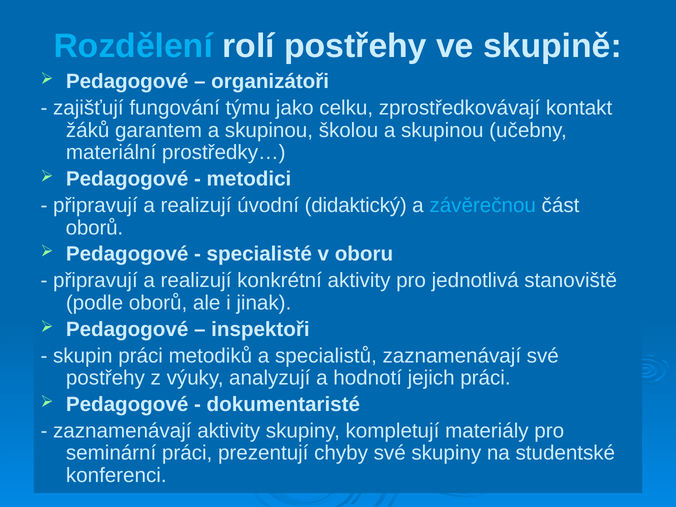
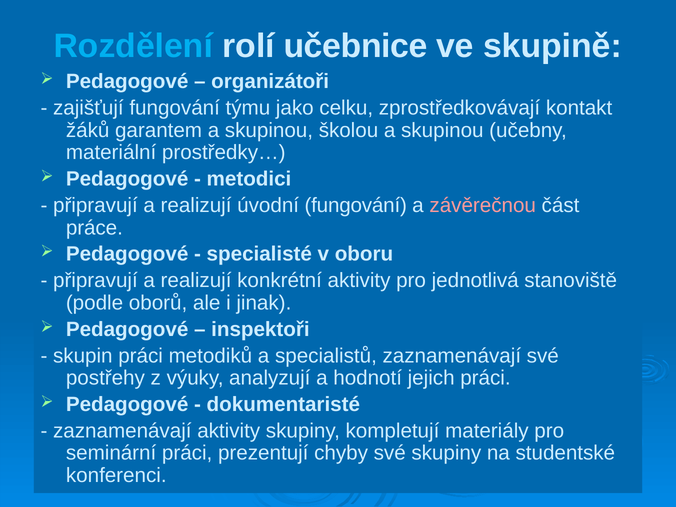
rolí postřehy: postřehy -> učebnice
úvodní didaktický: didaktický -> fungování
závěrečnou colour: light blue -> pink
oborů at (94, 228): oborů -> práce
